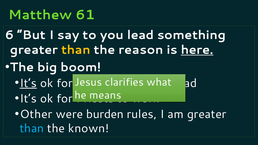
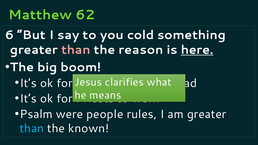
61: 61 -> 62
lead: lead -> cold
than at (76, 50) colour: yellow -> pink
It’s at (28, 83) underline: present -> none
Other: Other -> Psalm
burden: burden -> people
